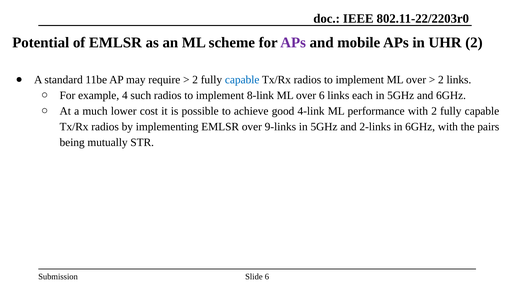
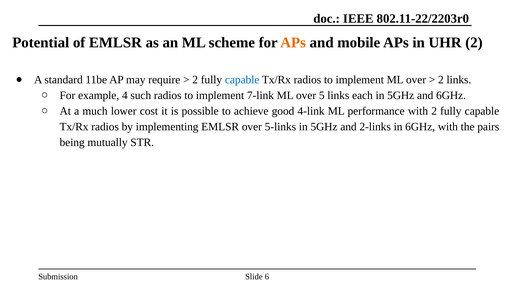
APs at (293, 42) colour: purple -> orange
8-link: 8-link -> 7-link
over 6: 6 -> 5
9-links: 9-links -> 5-links
